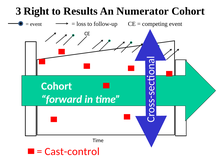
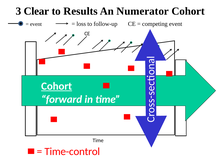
Right: Right -> Clear
Cohort at (57, 86) underline: none -> present
Cast-control: Cast-control -> Time-control
